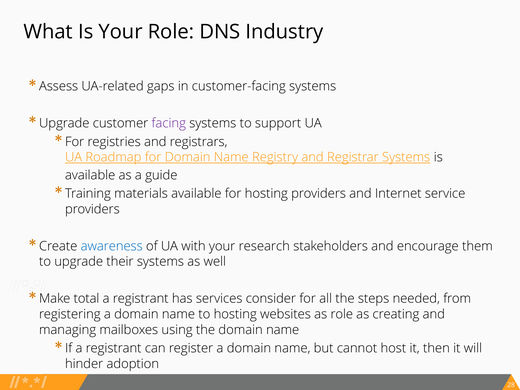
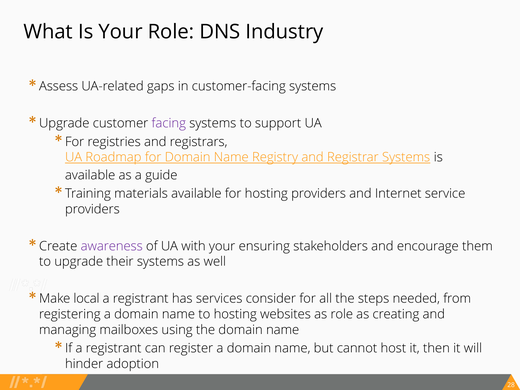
awareness colour: blue -> purple
research: research -> ensuring
total: total -> local
